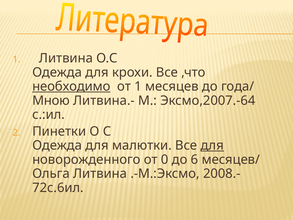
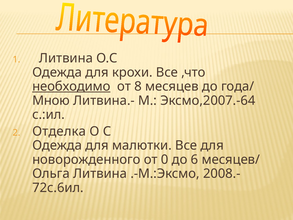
от 1: 1 -> 8
Пинетки: Пинетки -> Отделка
для at (212, 145) underline: present -> none
